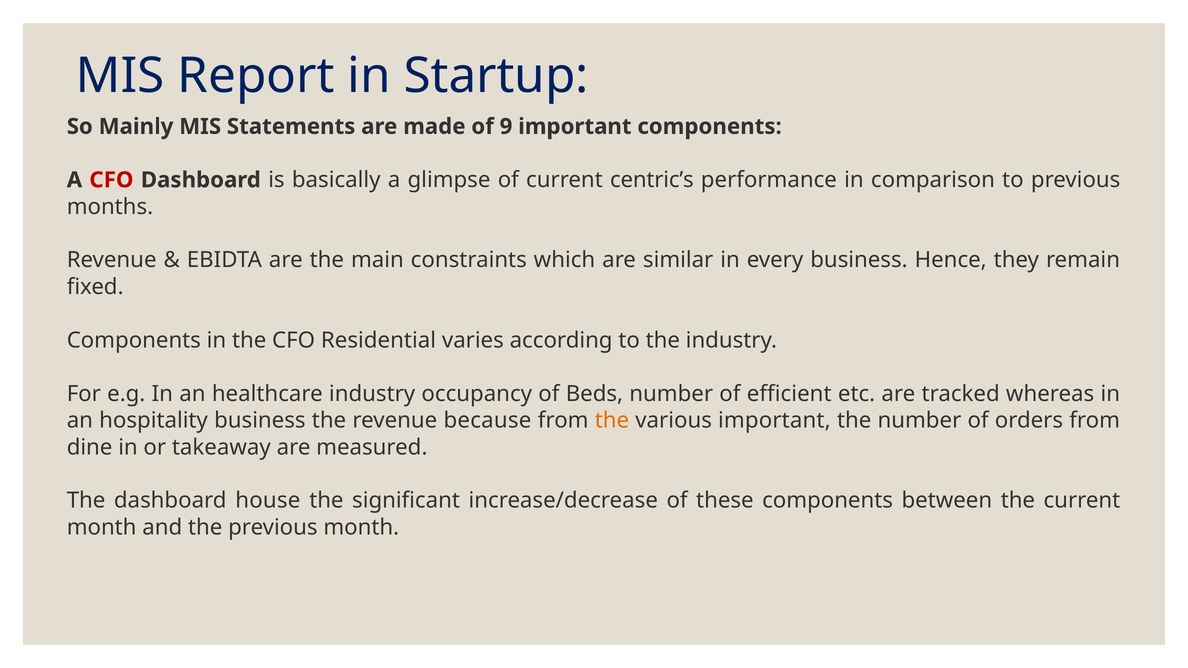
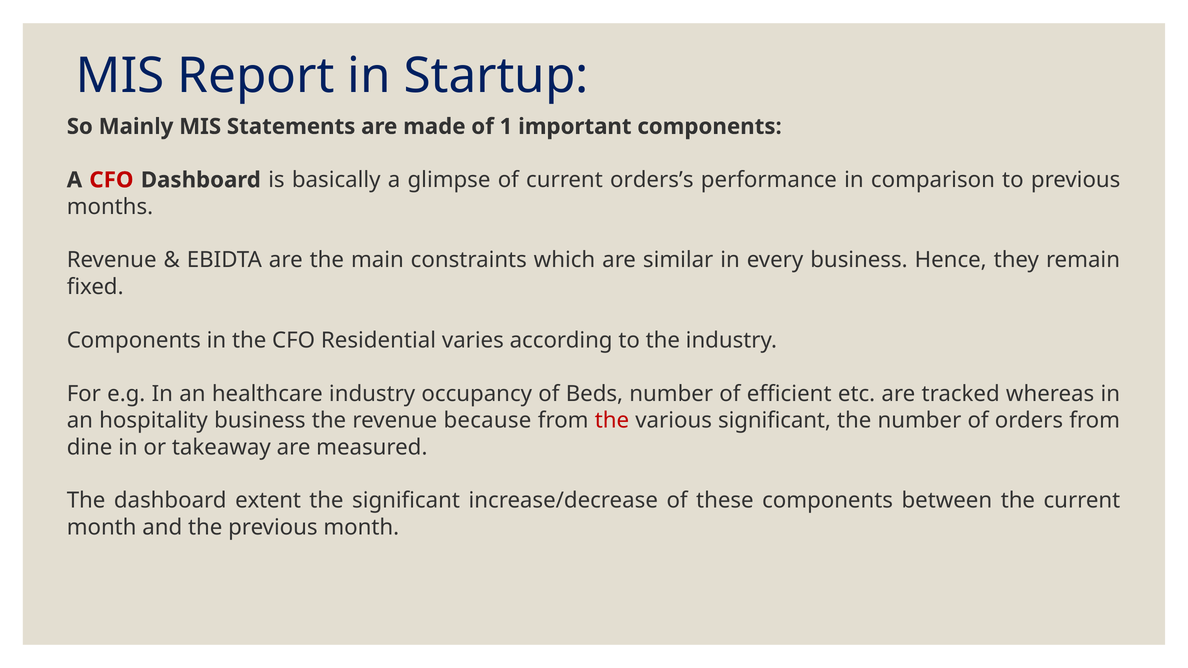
9: 9 -> 1
centric’s: centric’s -> orders’s
the at (612, 421) colour: orange -> red
various important: important -> significant
house: house -> extent
